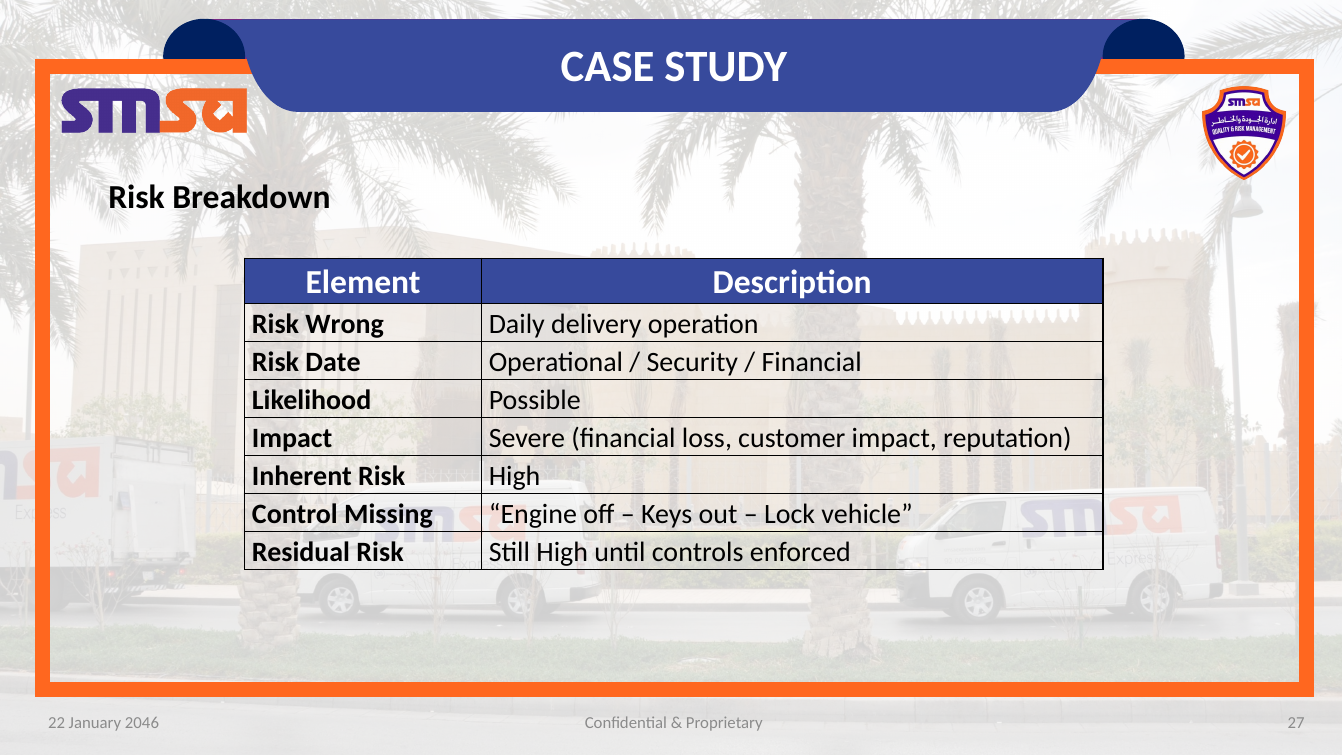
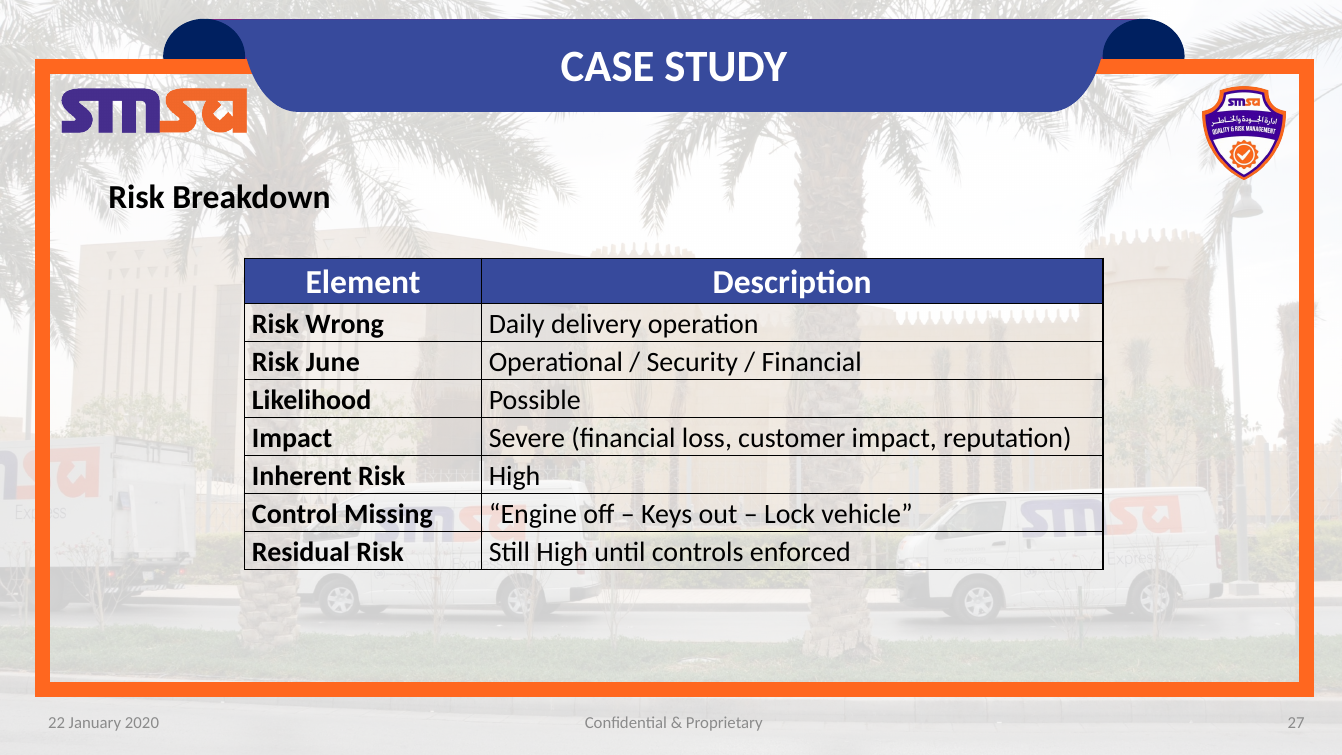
Date: Date -> June
2046: 2046 -> 2020
